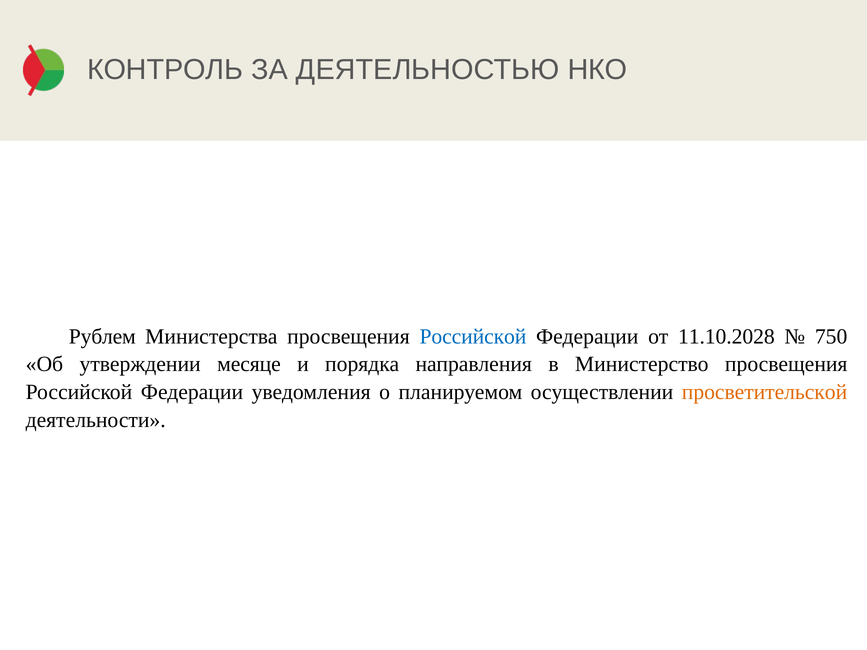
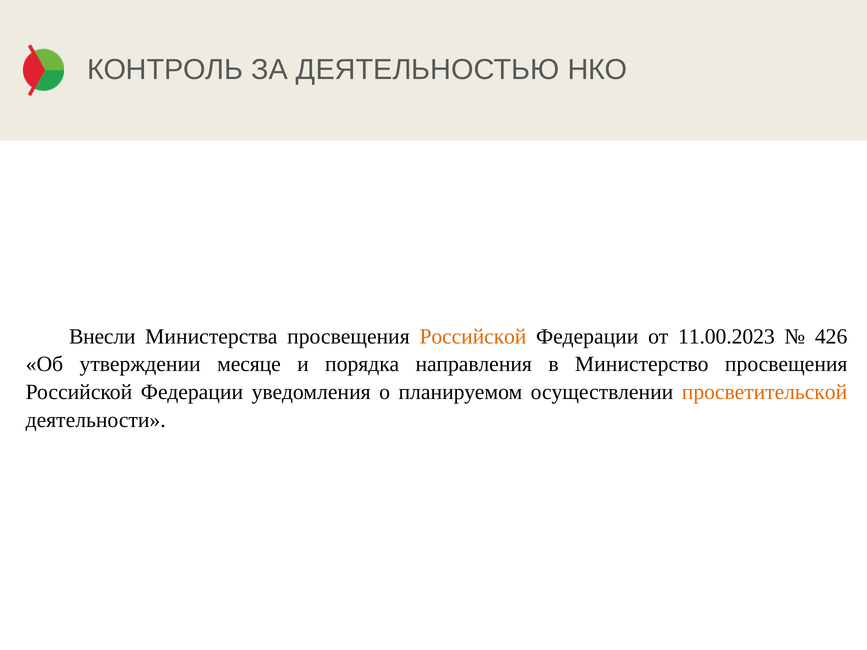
Рублем: Рублем -> Внесли
Российской at (473, 337) colour: blue -> orange
11.10.2028: 11.10.2028 -> 11.00.2023
750: 750 -> 426
